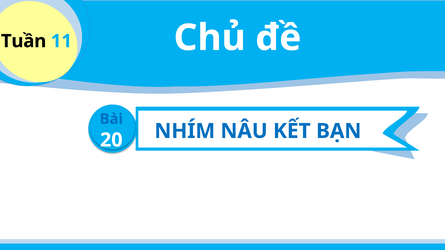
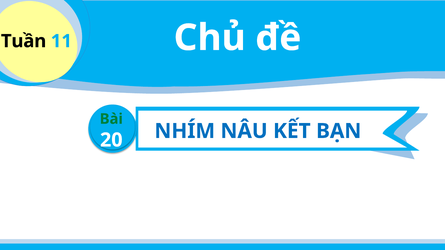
Bài colour: blue -> green
